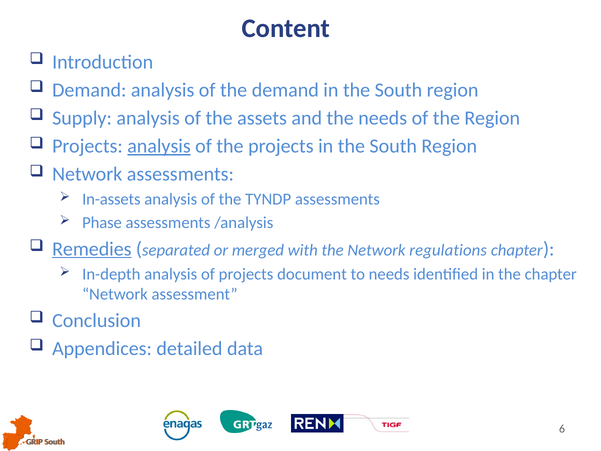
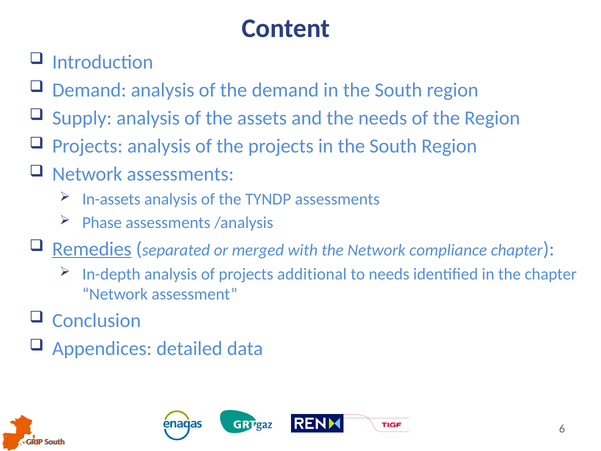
analysis at (159, 146) underline: present -> none
regulations: regulations -> compliance
document: document -> additional
